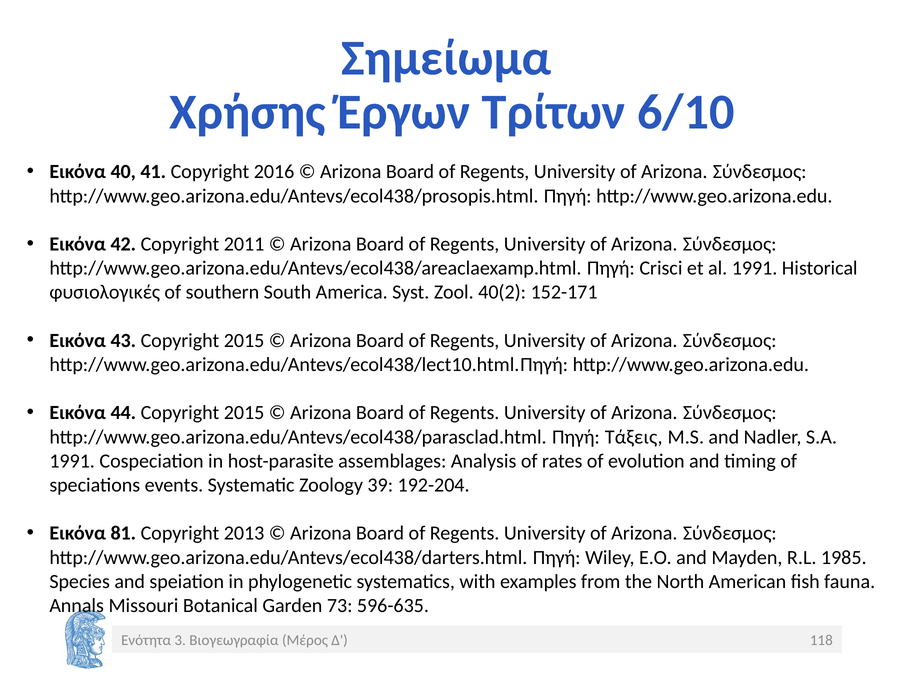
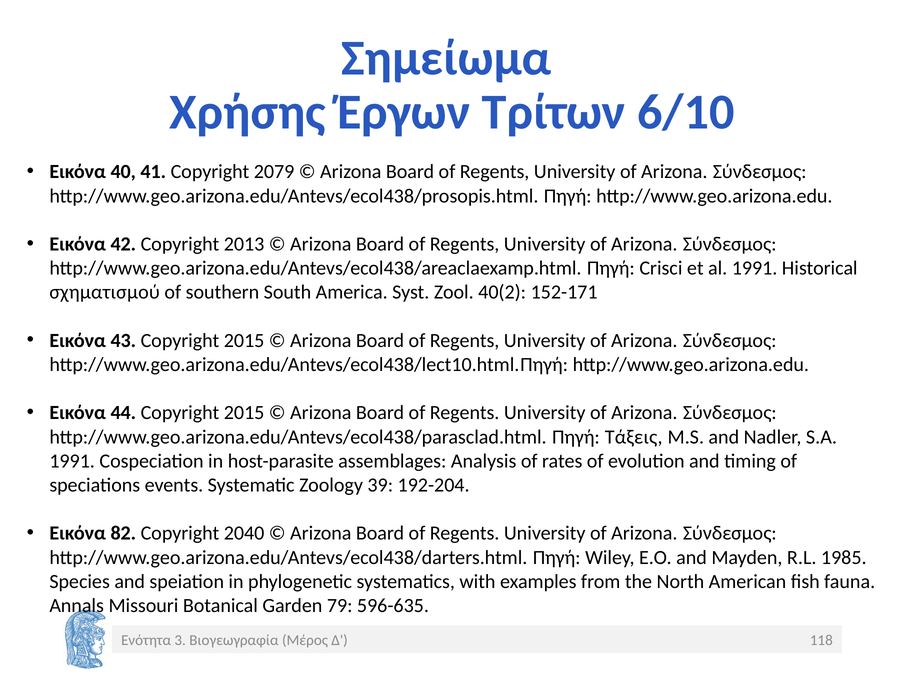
2016: 2016 -> 2079
2011: 2011 -> 2013
φυσιολογικές: φυσιολογικές -> σχηματισμού
81: 81 -> 82
2013: 2013 -> 2040
73: 73 -> 79
